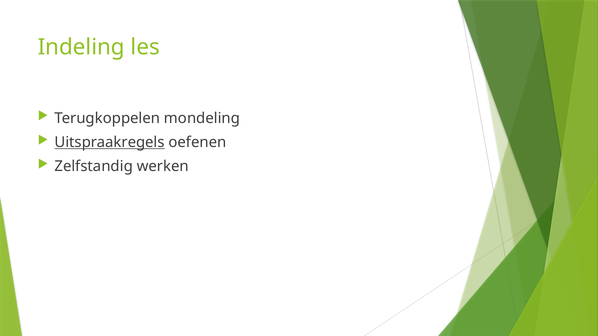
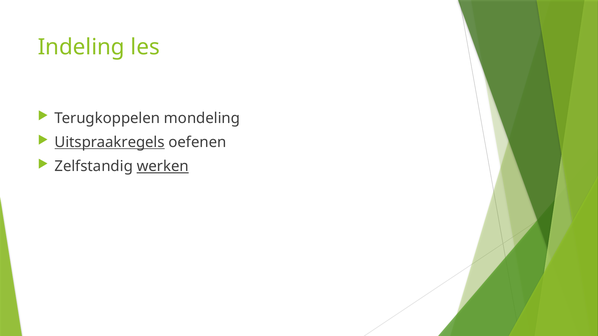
werken underline: none -> present
